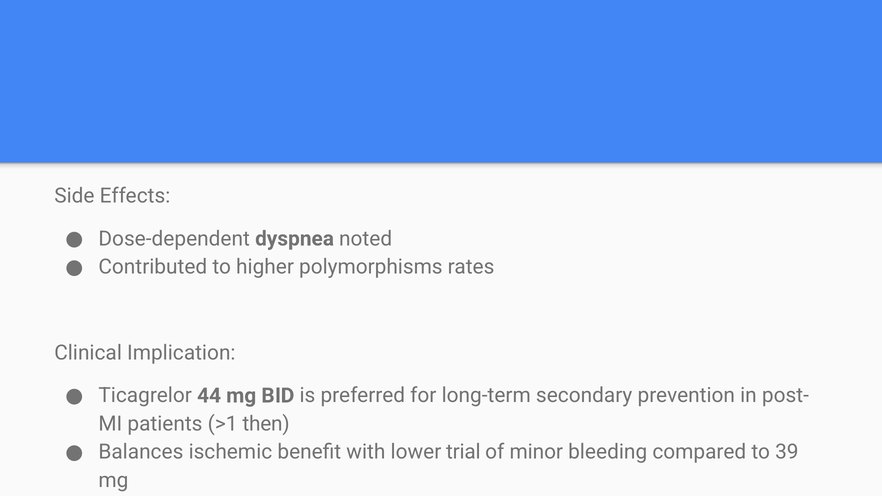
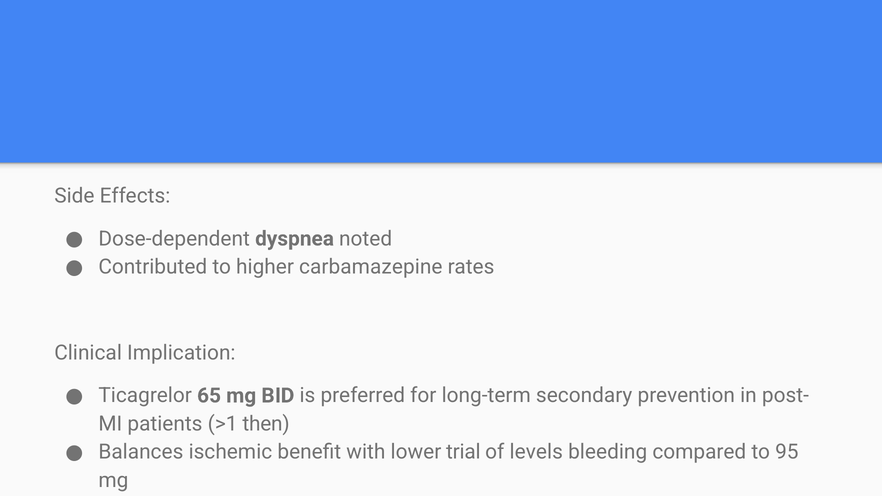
polymorphisms: polymorphisms -> carbamazepine
44: 44 -> 65
minor: minor -> levels
39: 39 -> 95
